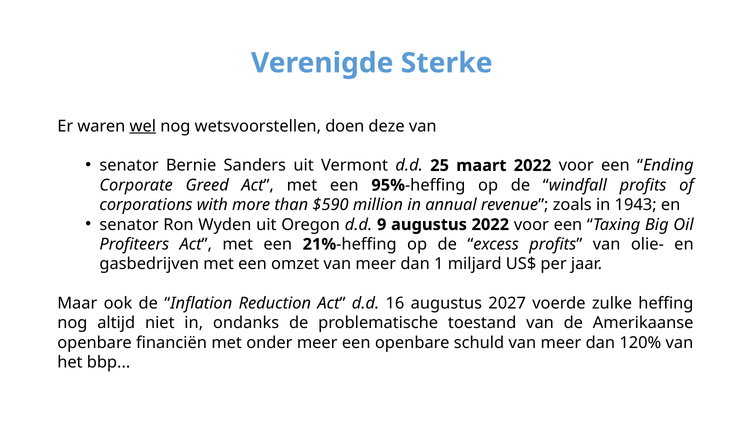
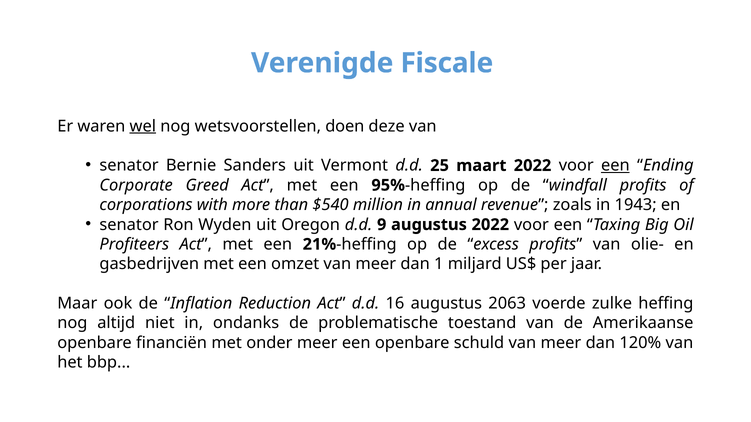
Sterke: Sterke -> Fiscale
een at (615, 166) underline: none -> present
$590: $590 -> $540
2027: 2027 -> 2063
